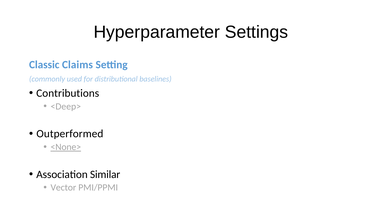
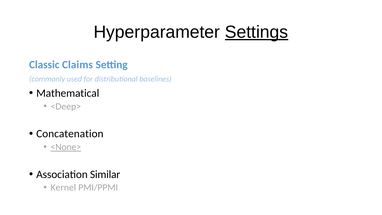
Settings underline: none -> present
Contributions: Contributions -> Mathematical
Outperformed: Outperformed -> Concatenation
Vector: Vector -> Kernel
